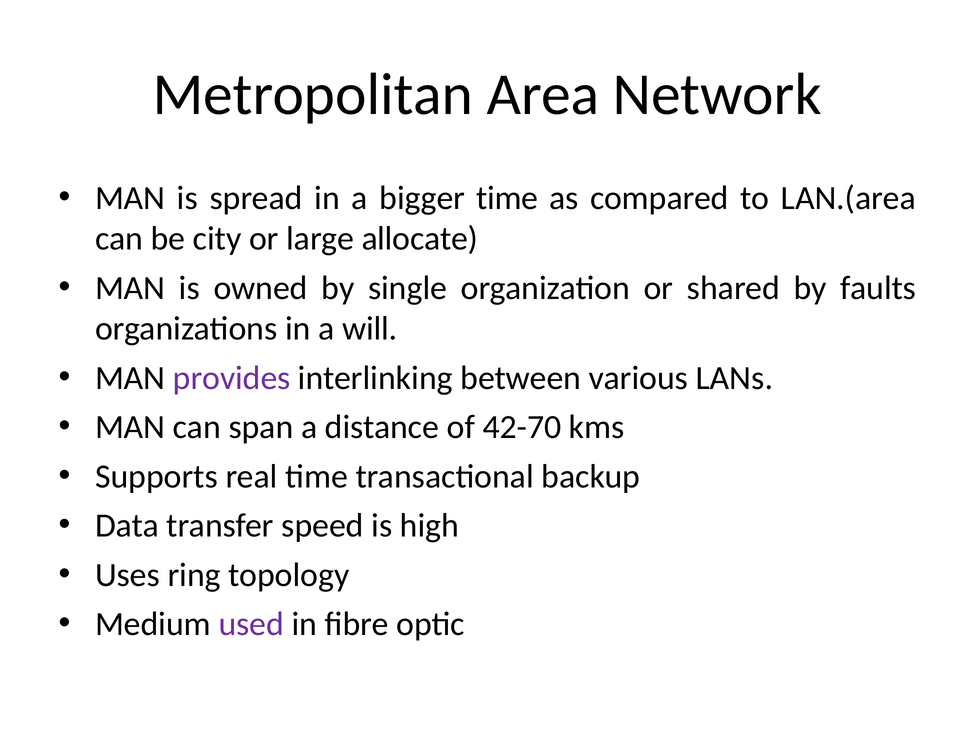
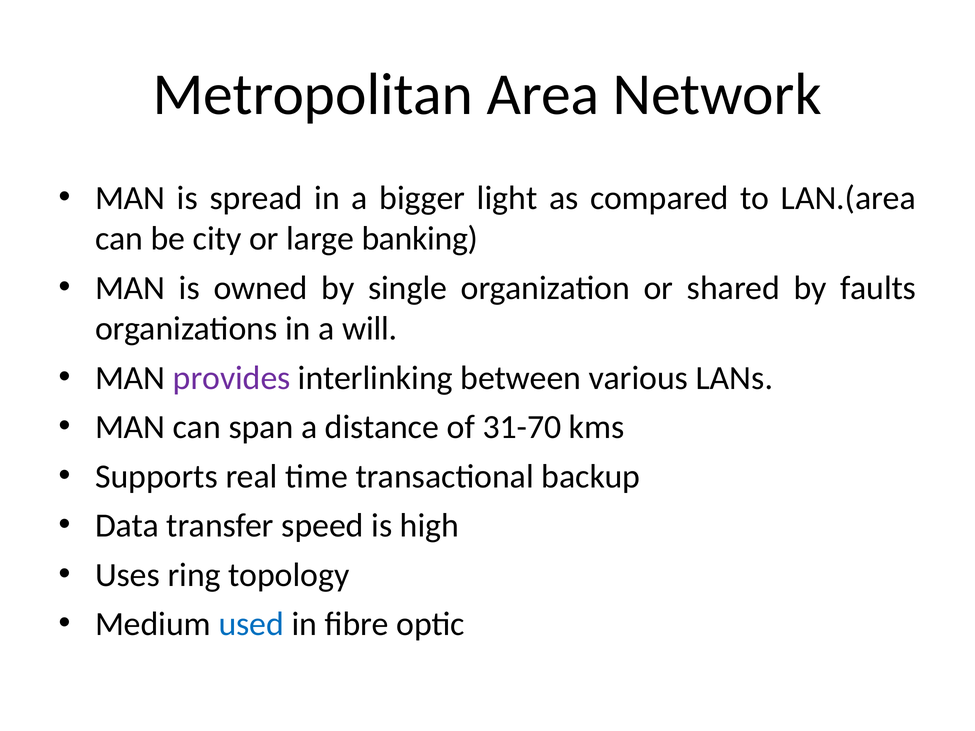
bigger time: time -> light
allocate: allocate -> banking
42-70: 42-70 -> 31-70
used colour: purple -> blue
